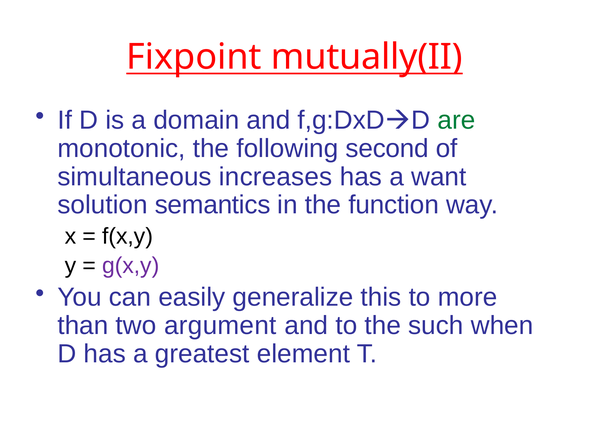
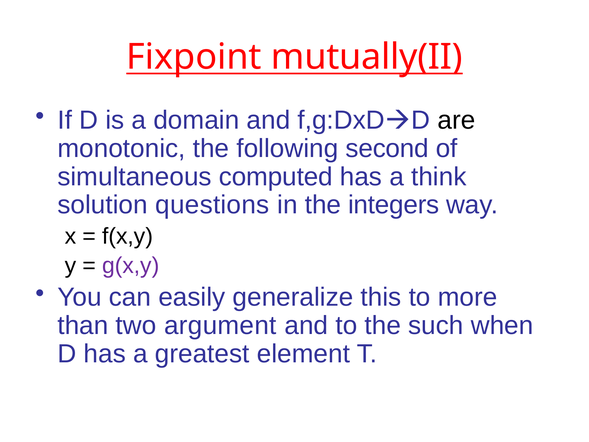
are colour: green -> black
increases: increases -> computed
want: want -> think
semantics: semantics -> questions
function: function -> integers
